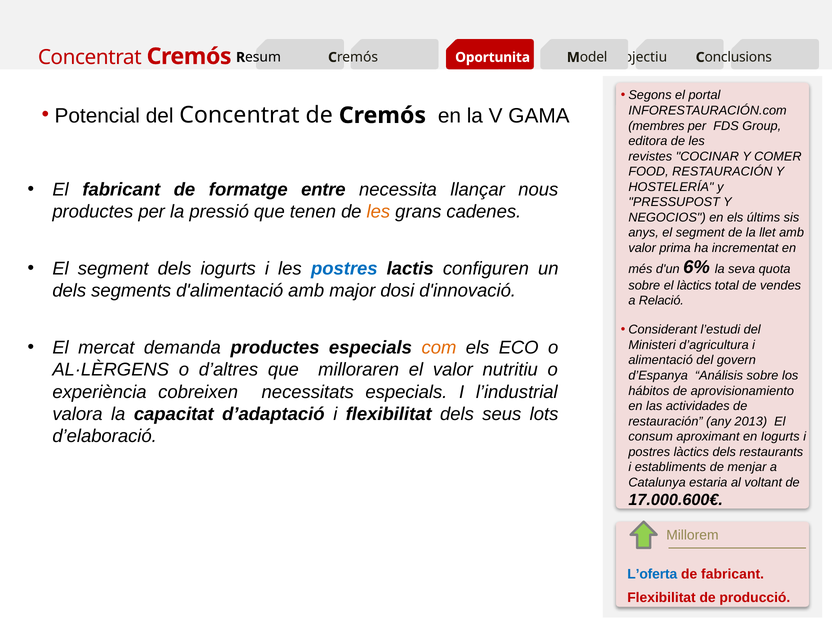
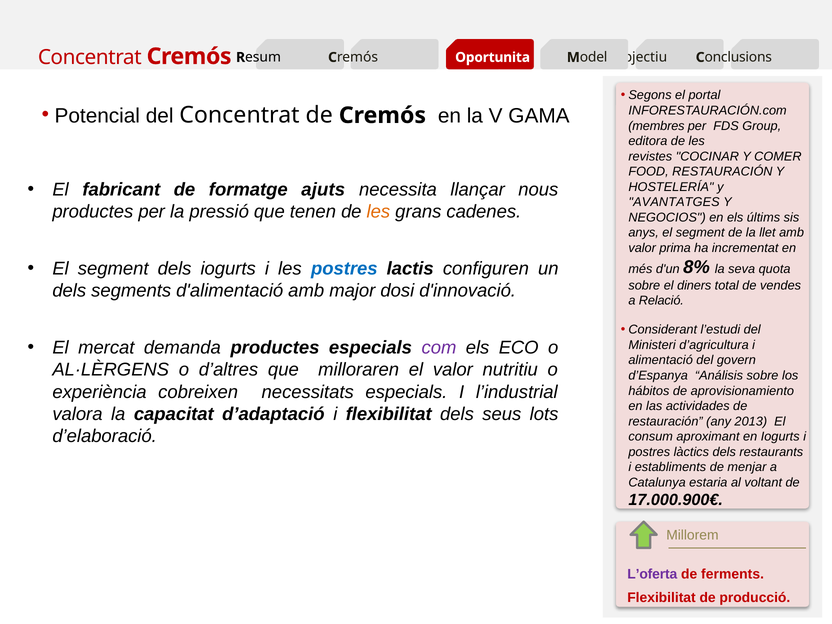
entre: entre -> ajuts
PRESSUPOST: PRESSUPOST -> AVANTATGES
6%: 6% -> 8%
el làctics: làctics -> diners
com colour: orange -> purple
17.000.600€: 17.000.600€ -> 17.000.900€
L’oferta colour: blue -> purple
de fabricant: fabricant -> ferments
